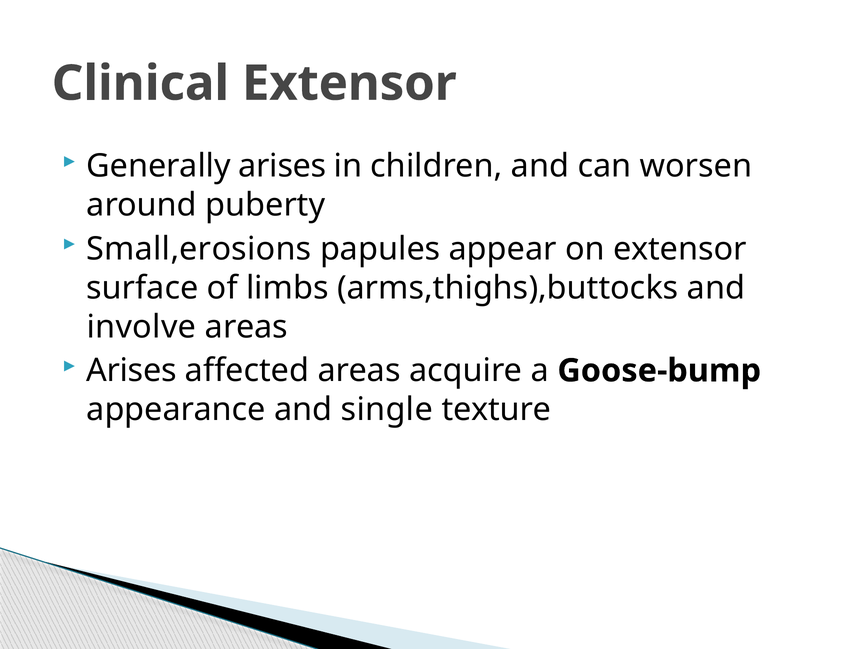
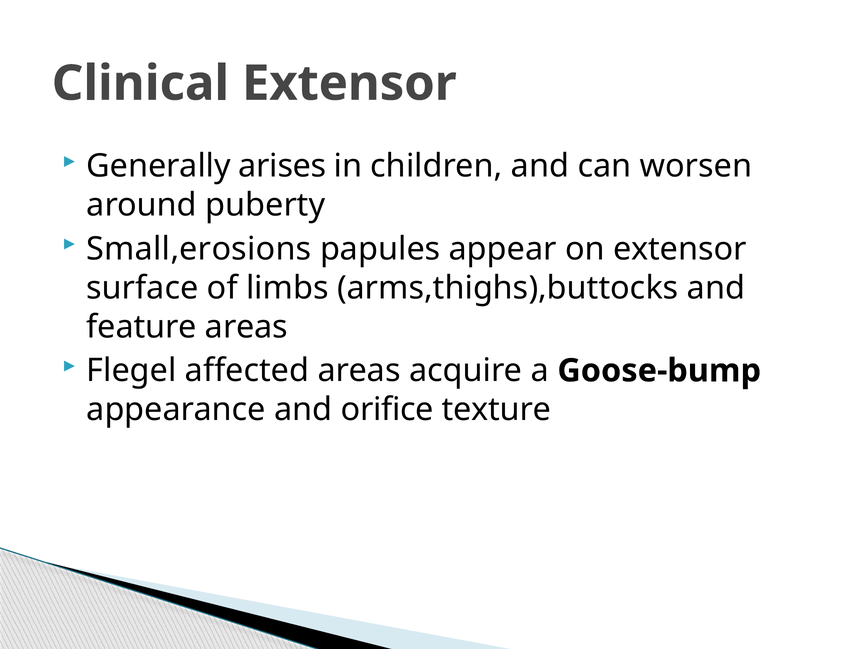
involve: involve -> feature
Arises at (132, 371): Arises -> Flegel
single: single -> orifice
